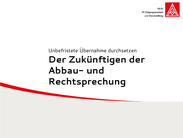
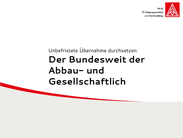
Zukünftigen: Zukünftigen -> Bundesweit
Rechtsprechung: Rechtsprechung -> Gesellschaftlich
